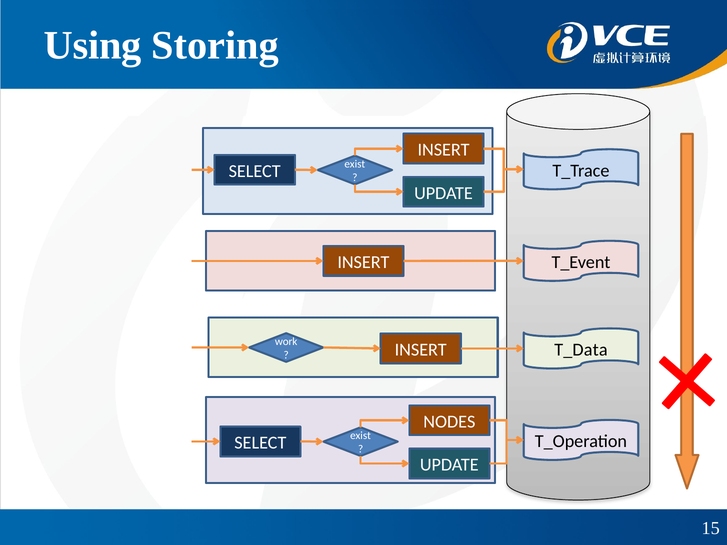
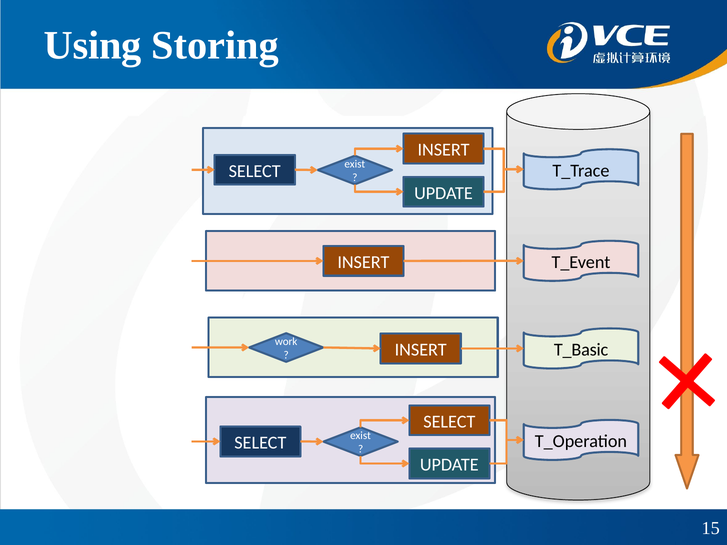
T_Data: T_Data -> T_Basic
NODES at (449, 422): NODES -> SELECT
